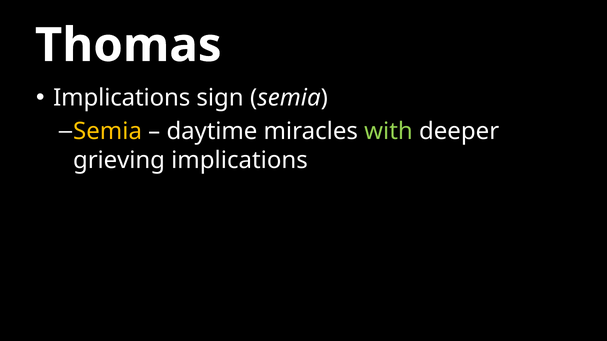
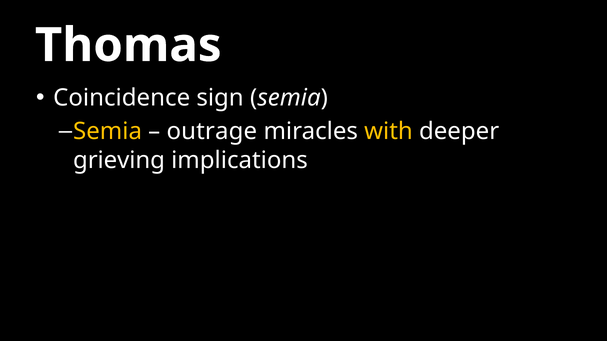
Implications at (122, 98): Implications -> Coincidence
daytime: daytime -> outrage
with colour: light green -> yellow
